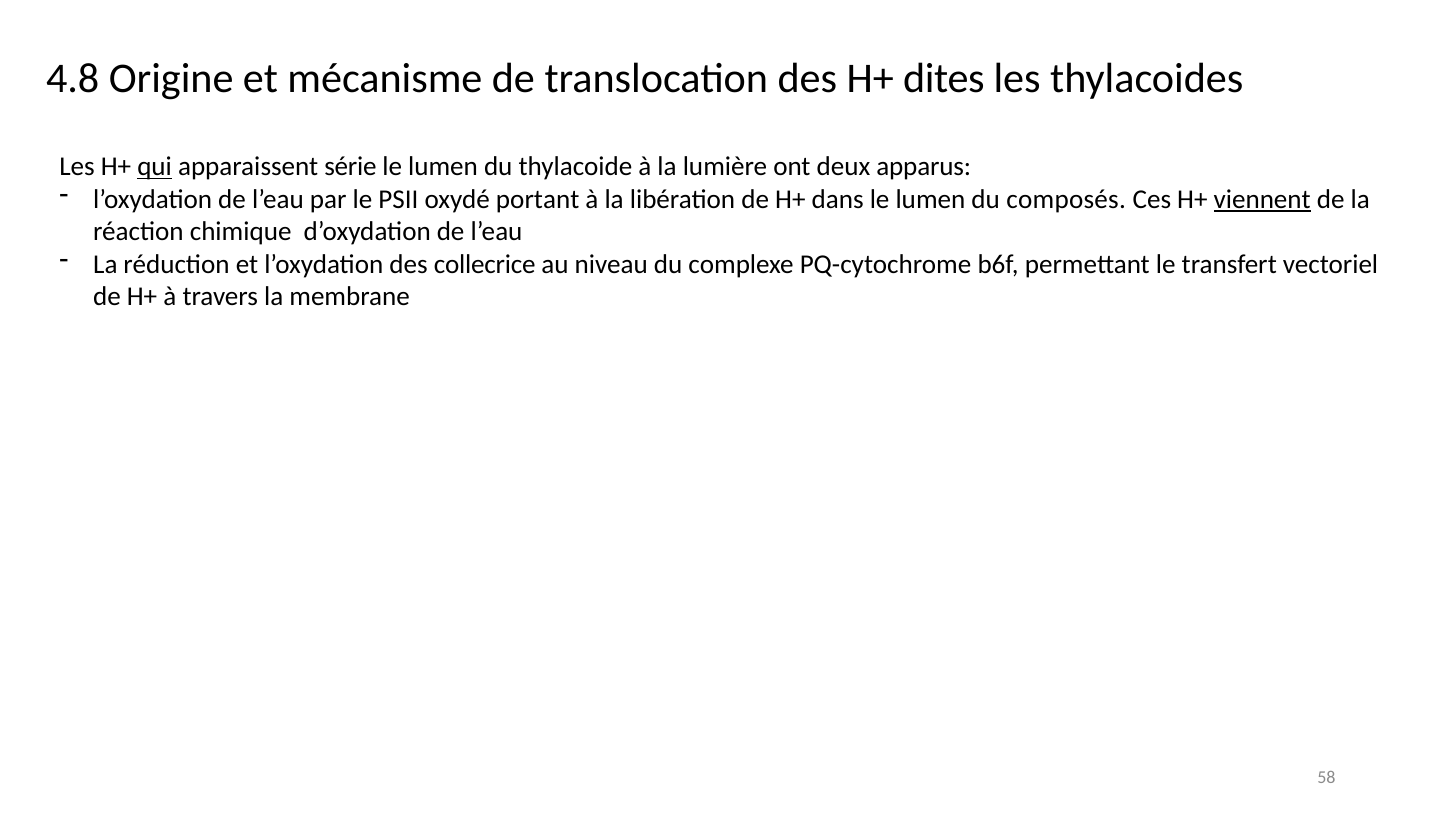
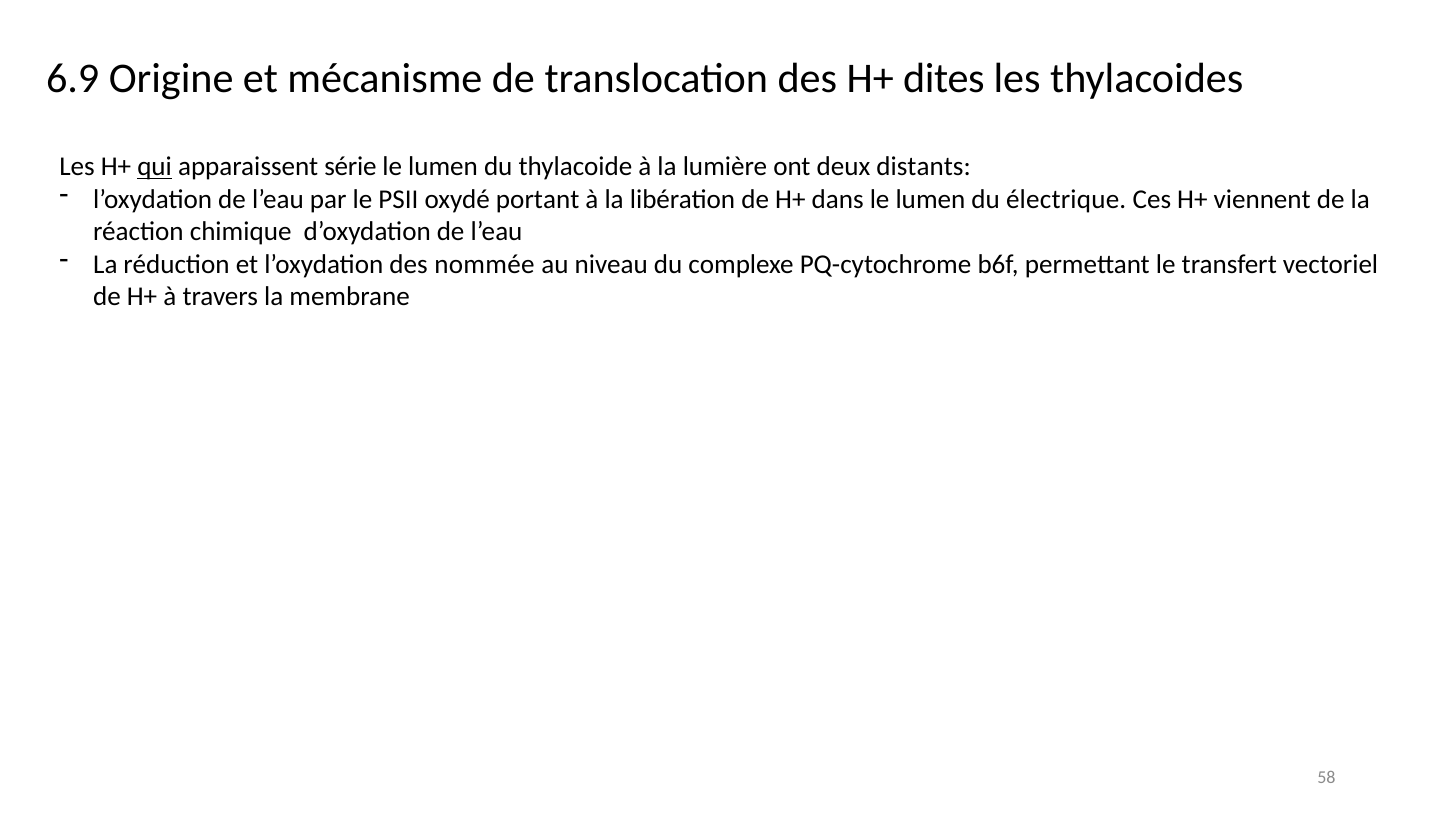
4.8: 4.8 -> 6.9
apparus: apparus -> distants
composés: composés -> électrique
viennent underline: present -> none
collecrice: collecrice -> nommée
